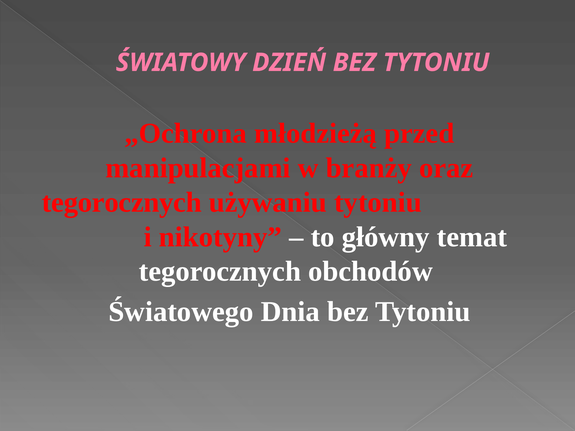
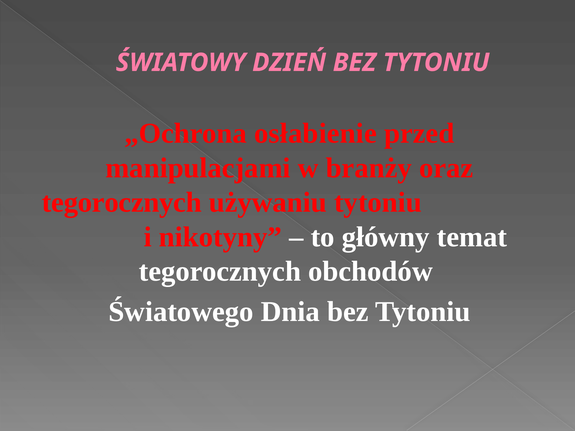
młodzieżą: młodzieżą -> osłabienie
